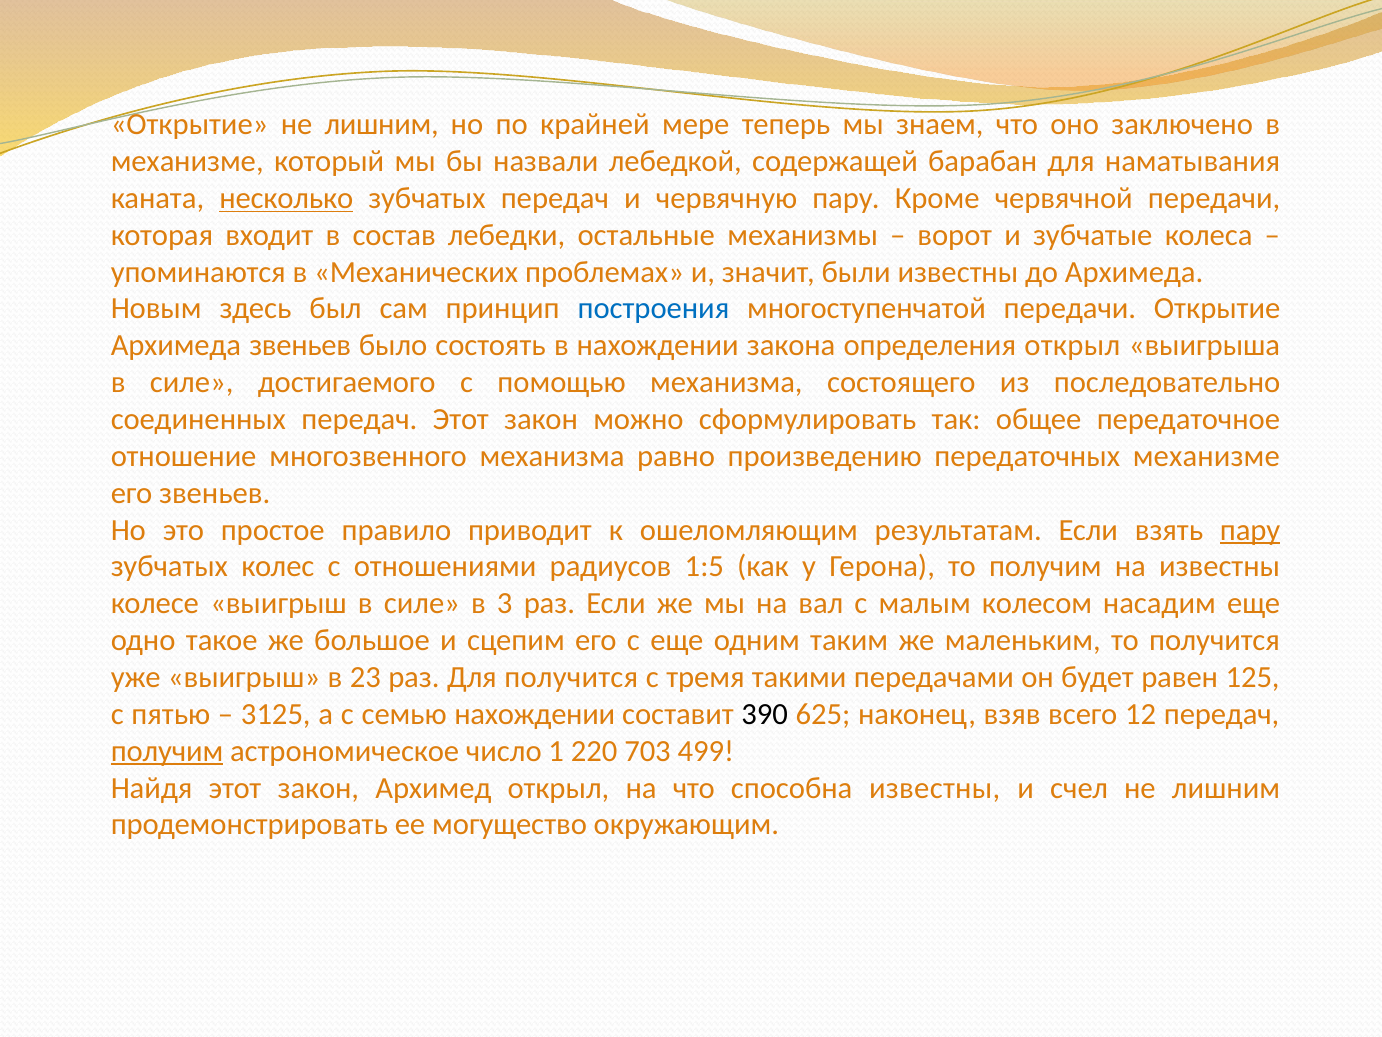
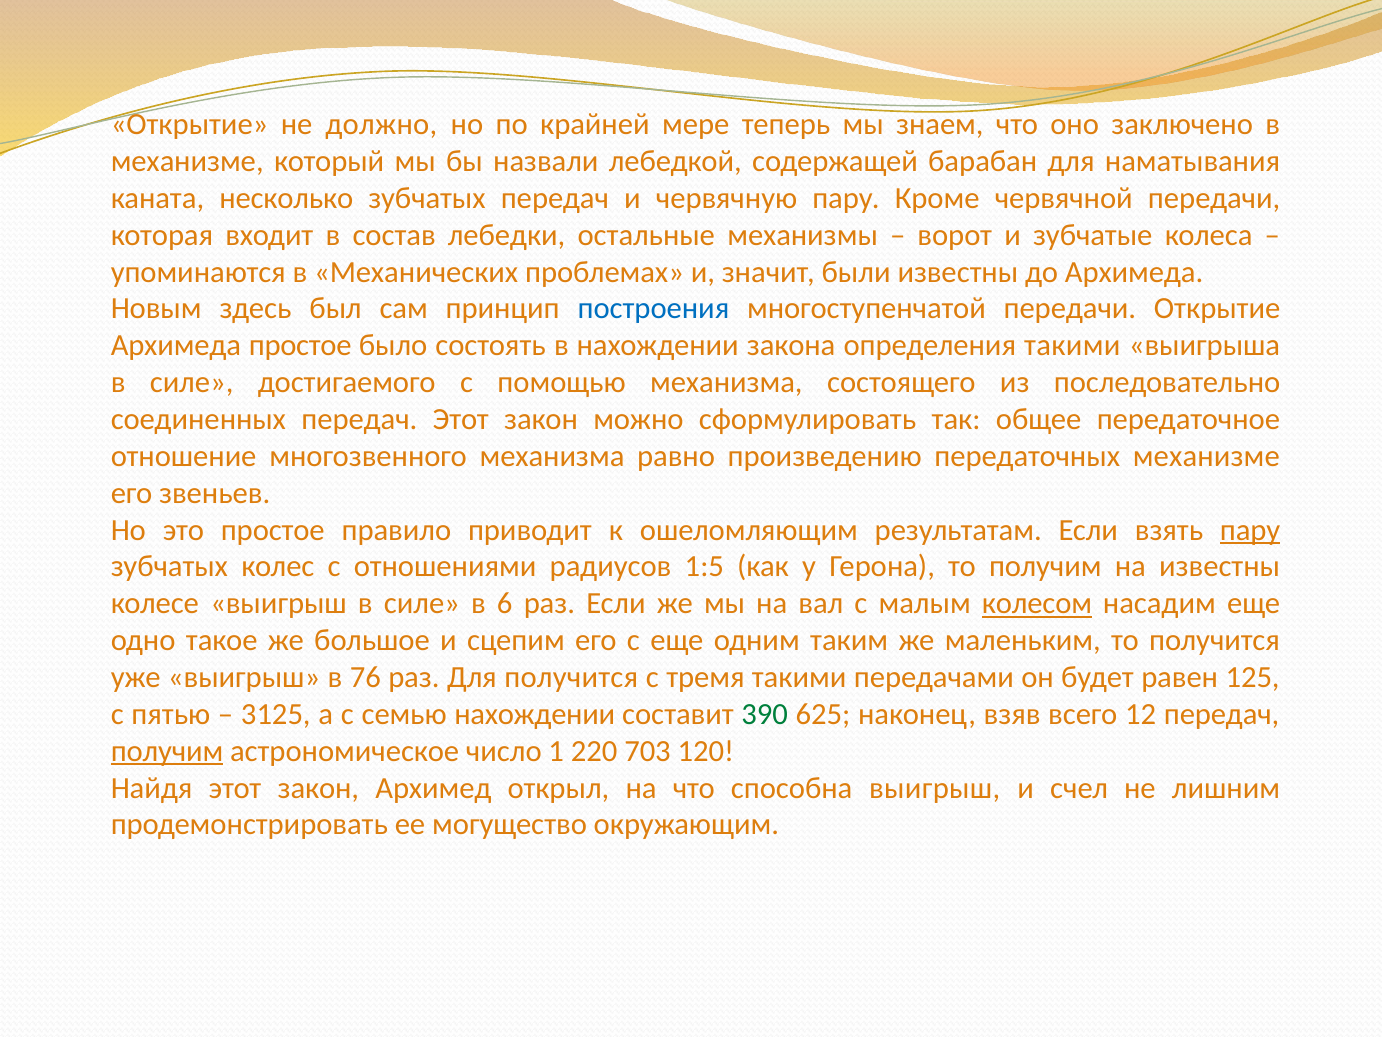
Открытие не лишним: лишним -> должно
несколько underline: present -> none
Архимеда звеньев: звеньев -> простое
определения открыл: открыл -> такими
3: 3 -> 6
колесом underline: none -> present
23: 23 -> 76
390 colour: black -> green
499: 499 -> 120
способна известны: известны -> выигрыш
